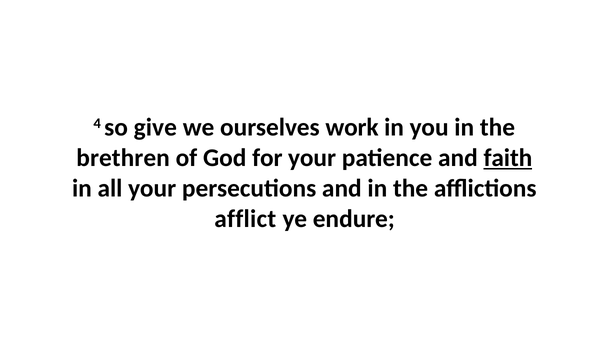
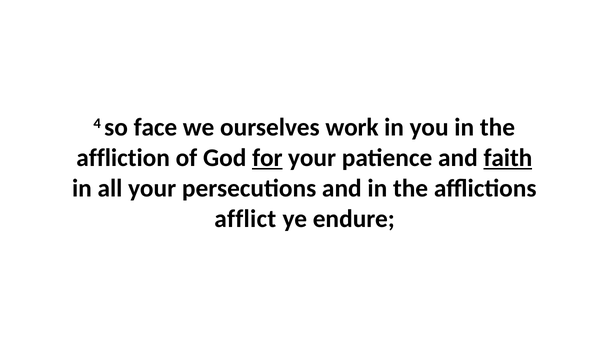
give: give -> face
brethren: brethren -> affliction
for underline: none -> present
